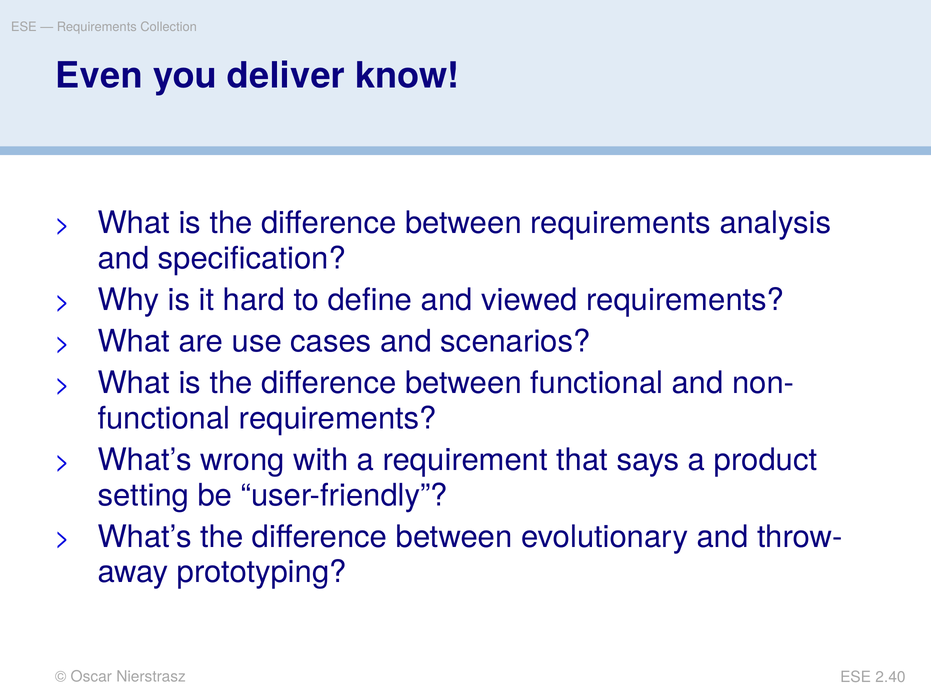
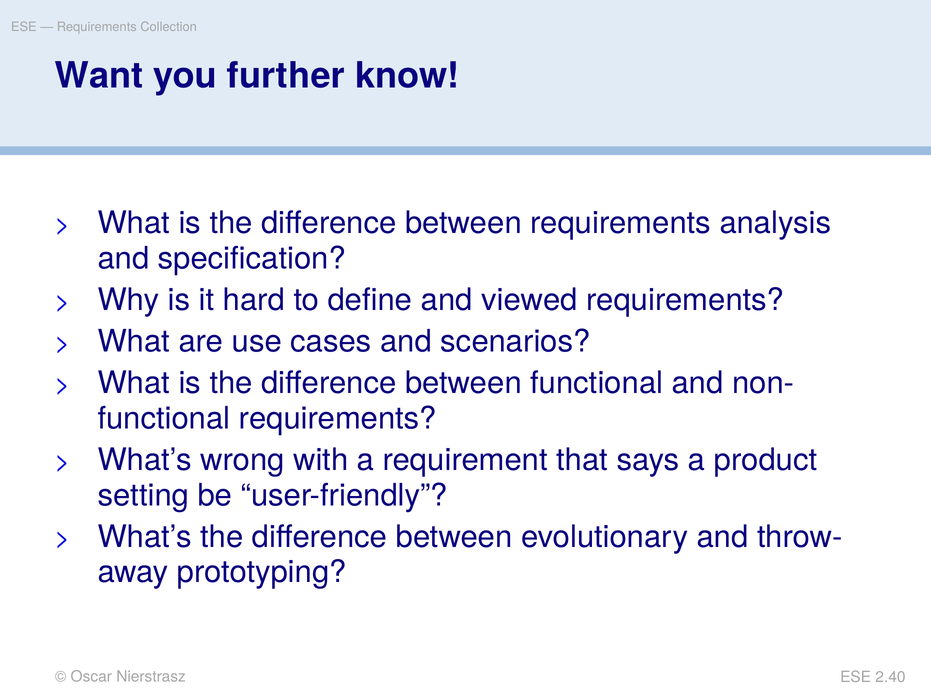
Even: Even -> Want
deliver: deliver -> further
